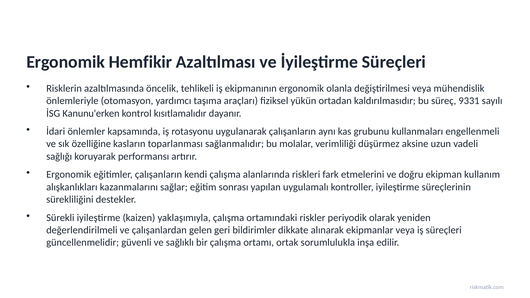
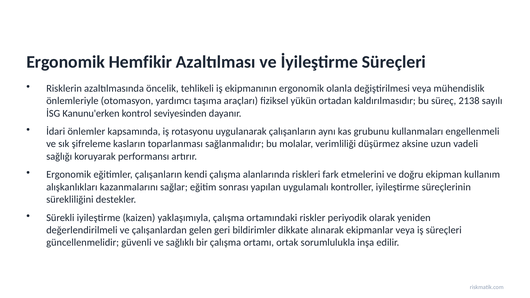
9331: 9331 -> 2138
kısıtlamalıdır: kısıtlamalıdır -> seviyesinden
özelliğine: özelliğine -> şifreleme
